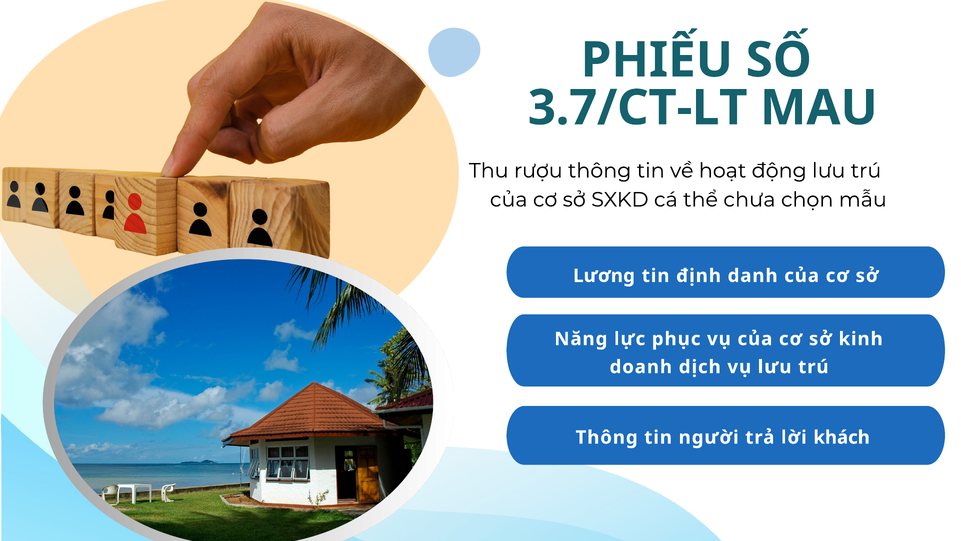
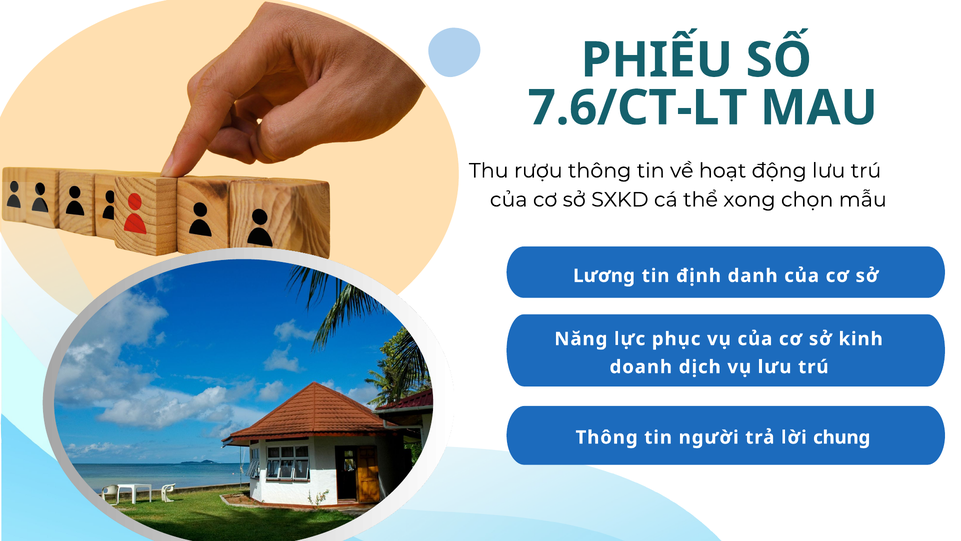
3.7/CT-LT: 3.7/CT-LT -> 7.6/CT-LT
chưa: chưa -> xong
khách: khách -> chung
